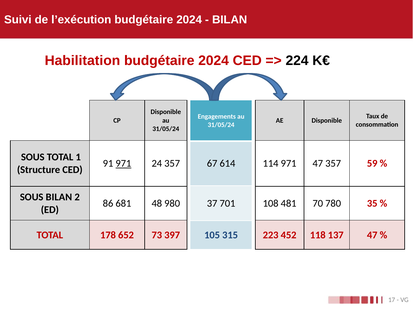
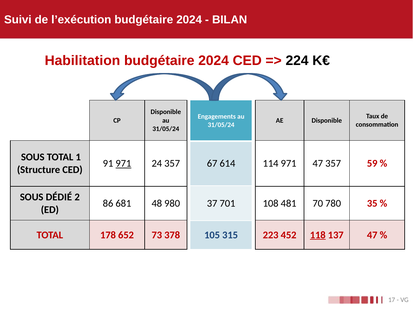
SOUS BILAN: BILAN -> DÉDIÉ
397: 397 -> 378
118 underline: none -> present
